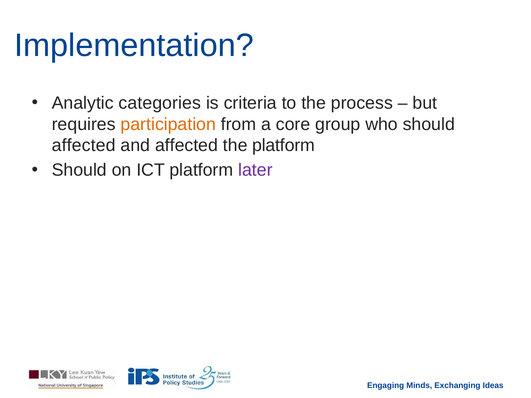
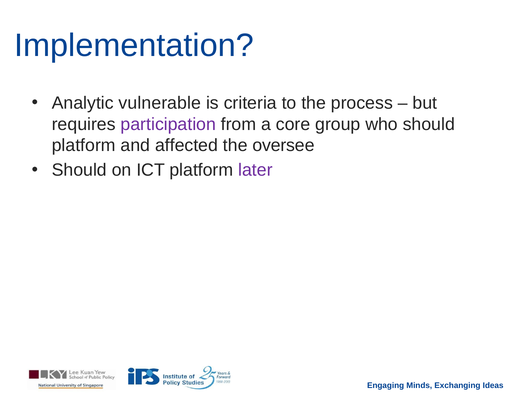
categories: categories -> vulnerable
participation colour: orange -> purple
affected at (84, 145): affected -> platform
the platform: platform -> oversee
